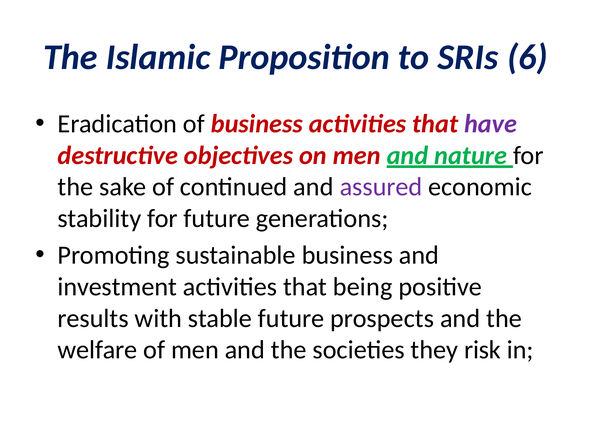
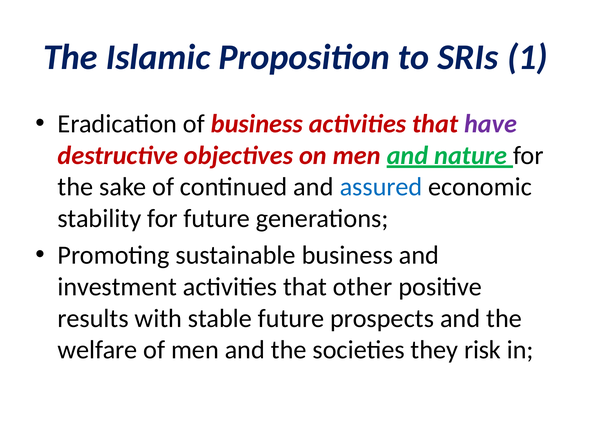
6: 6 -> 1
assured colour: purple -> blue
being: being -> other
